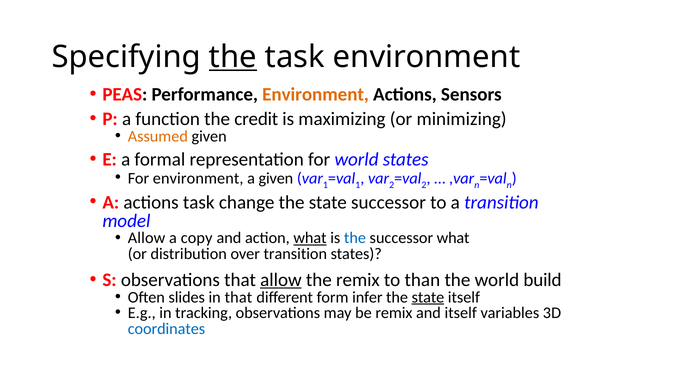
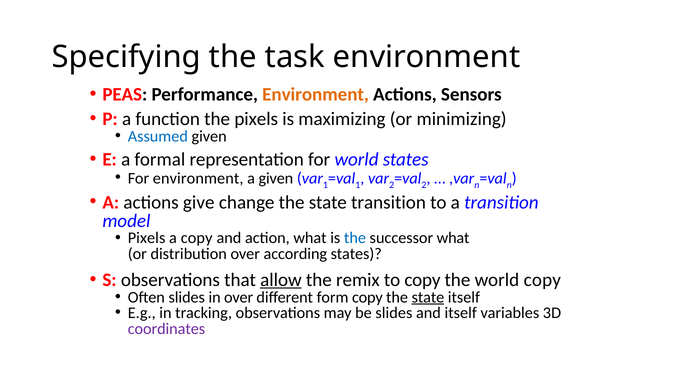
the at (233, 57) underline: present -> none
the credit: credit -> pixels
Assumed colour: orange -> blue
actions task: task -> give
state successor: successor -> transition
Allow at (147, 238): Allow -> Pixels
what at (310, 238) underline: present -> none
over transition: transition -> according
to than: than -> copy
world build: build -> copy
in that: that -> over
form infer: infer -> copy
be remix: remix -> slides
coordinates colour: blue -> purple
